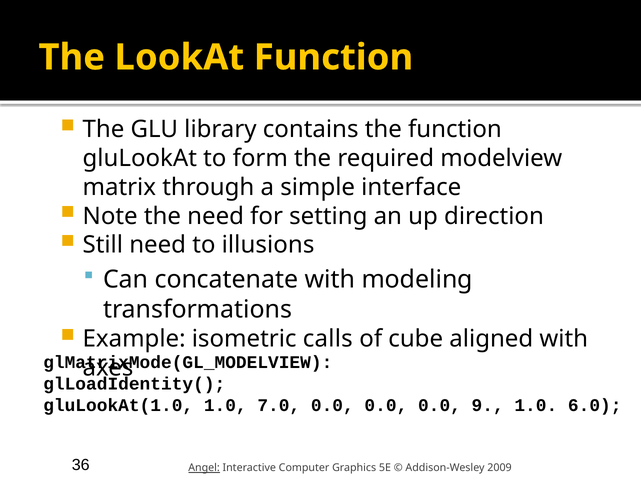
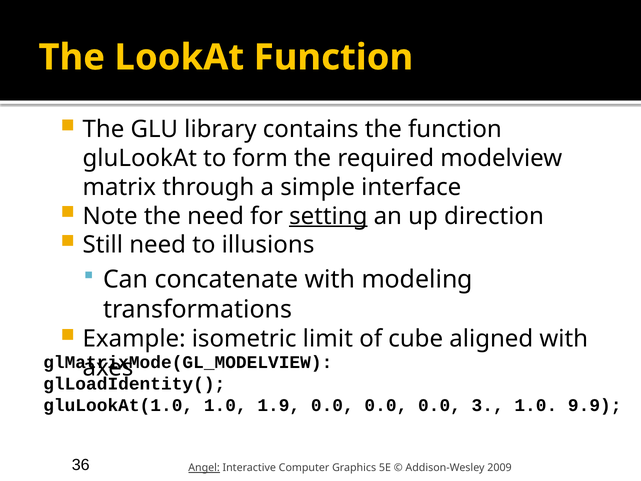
setting underline: none -> present
calls: calls -> limit
7.0: 7.0 -> 1.9
9: 9 -> 3
6.0: 6.0 -> 9.9
